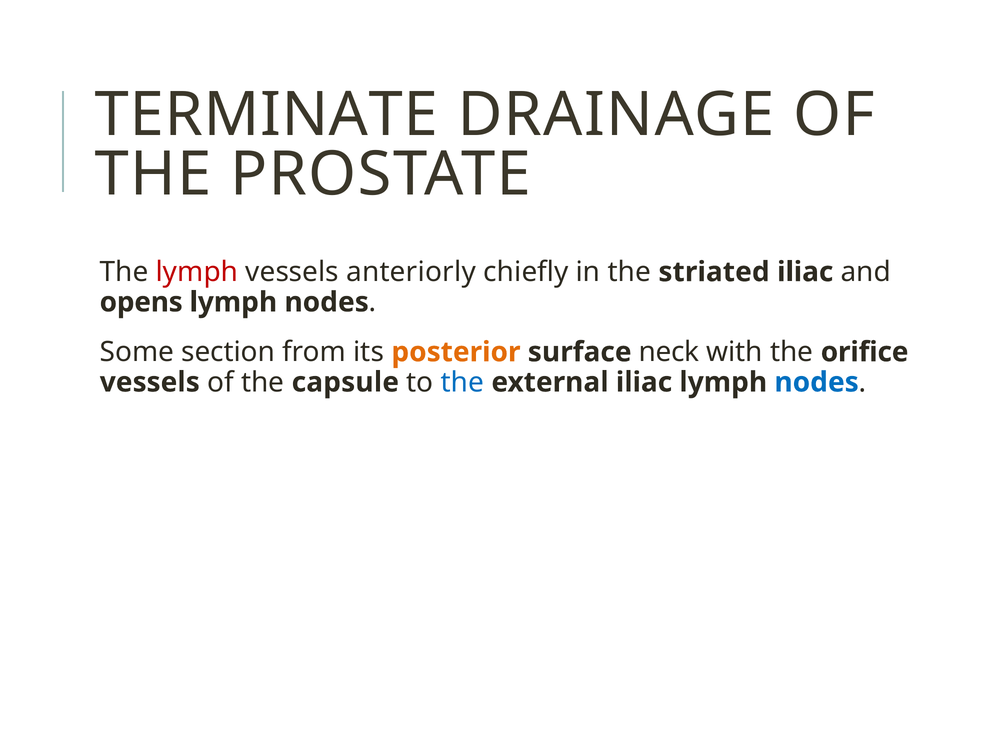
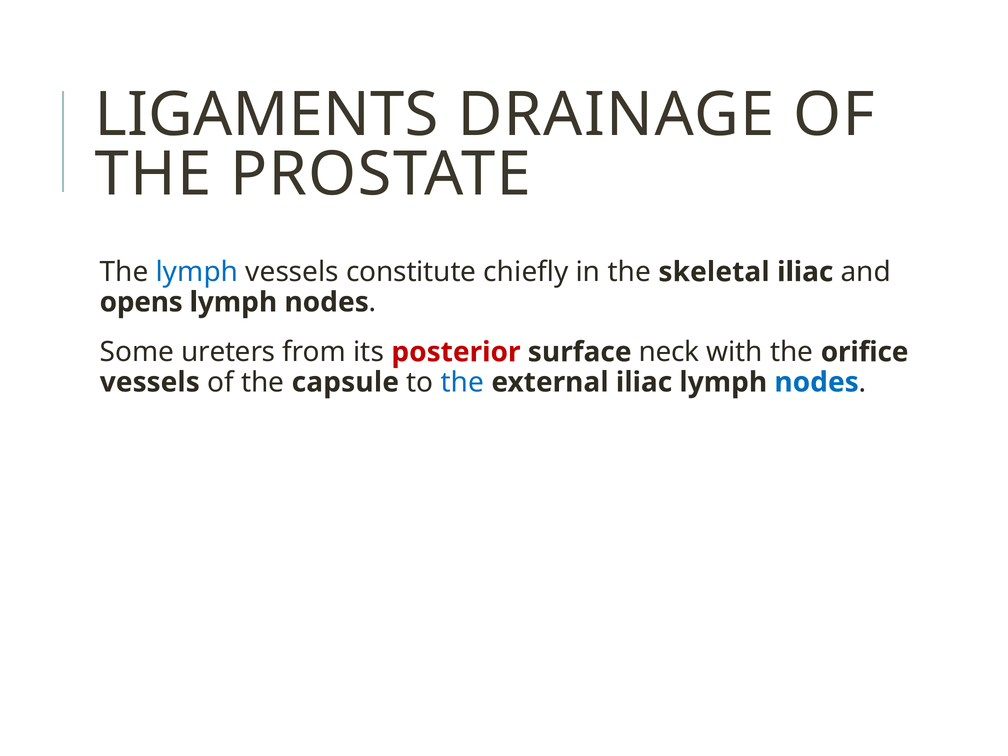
TERMINATE: TERMINATE -> LIGAMENTS
lymph at (197, 272) colour: red -> blue
anteriorly: anteriorly -> constitute
striated: striated -> skeletal
section: section -> ureters
posterior colour: orange -> red
